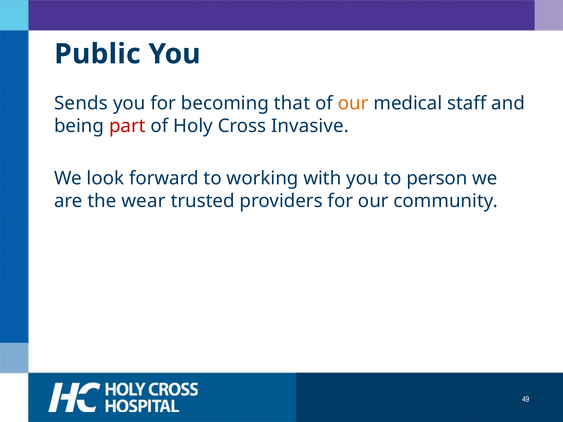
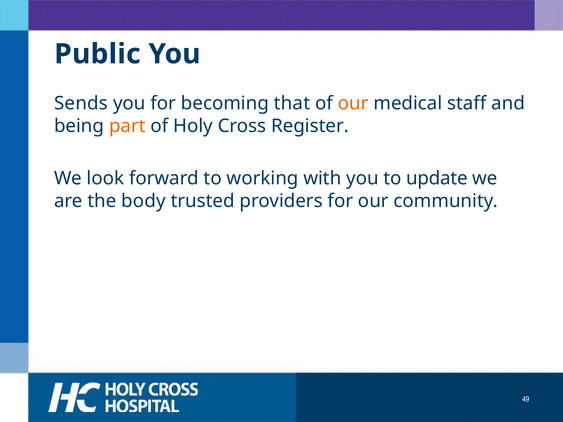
part colour: red -> orange
Invasive: Invasive -> Register
person: person -> update
wear: wear -> body
